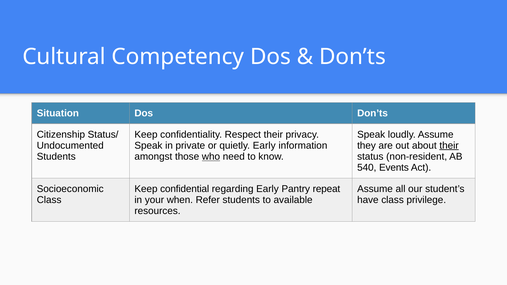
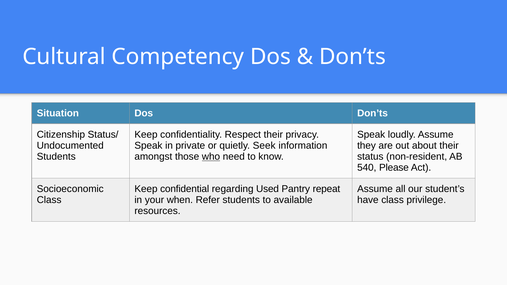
quietly Early: Early -> Seek
their at (449, 146) underline: present -> none
Events: Events -> Please
regarding Early: Early -> Used
